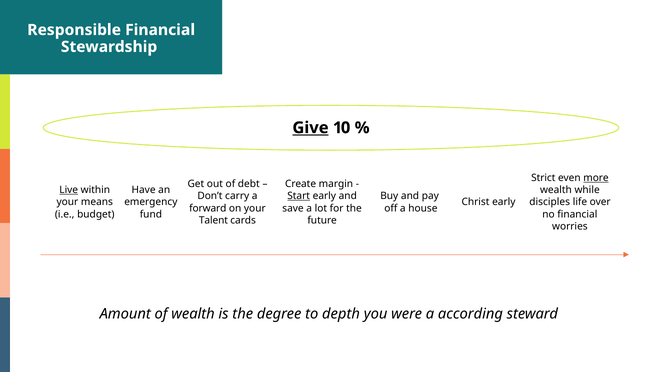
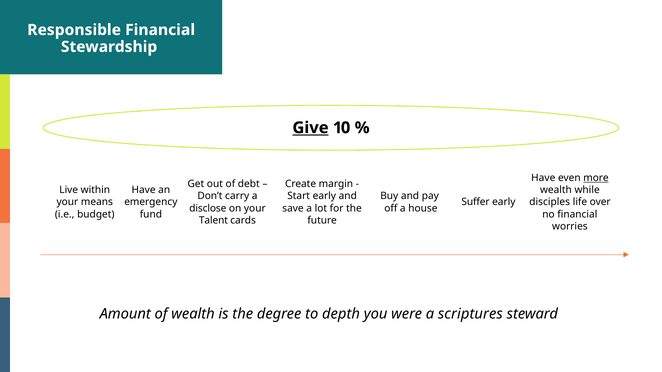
Strict at (543, 178): Strict -> Have
Live underline: present -> none
Start underline: present -> none
Christ: Christ -> Suffer
forward: forward -> disclose
according: according -> scriptures
